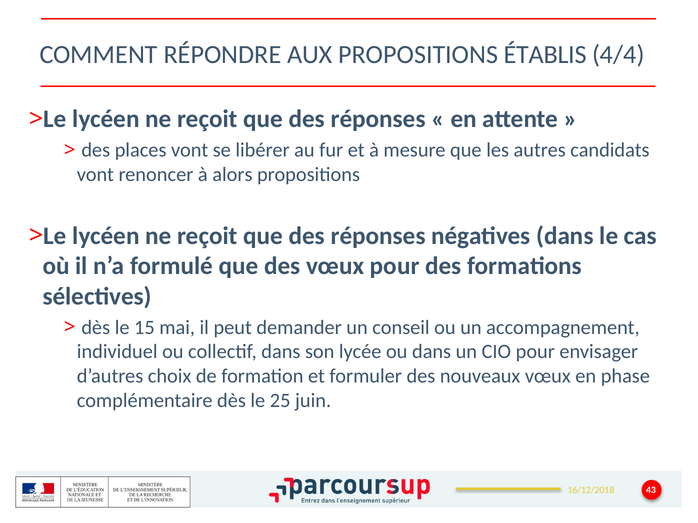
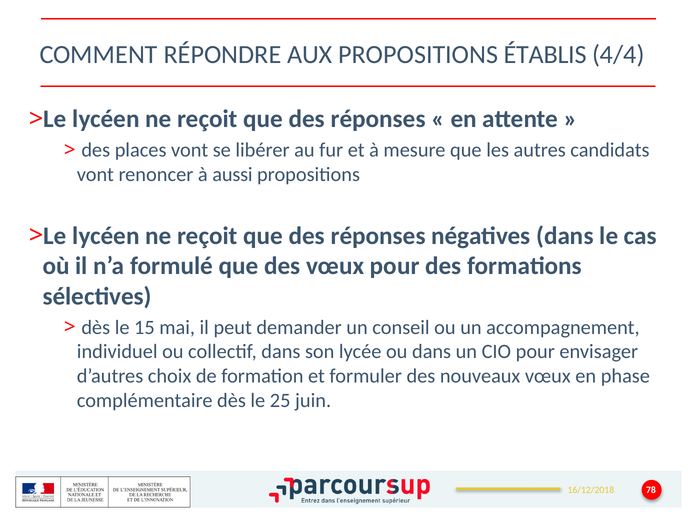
alors: alors -> aussi
43: 43 -> 78
